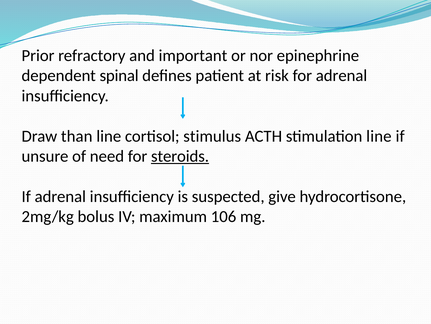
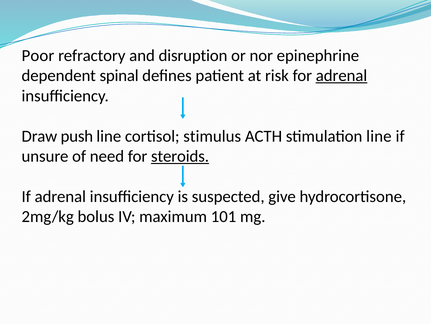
Prior: Prior -> Poor
important: important -> disruption
adrenal at (342, 76) underline: none -> present
than: than -> push
106: 106 -> 101
